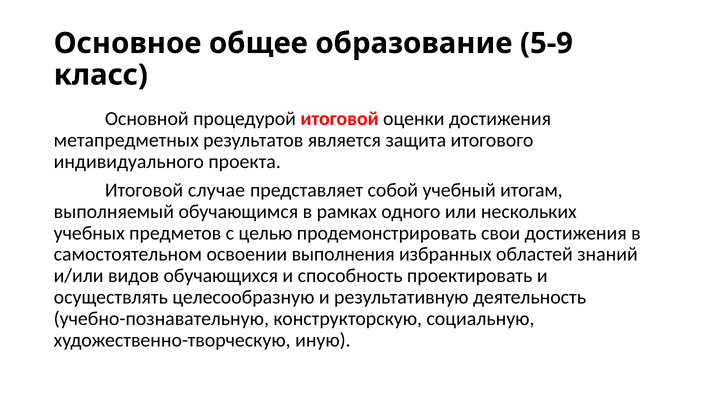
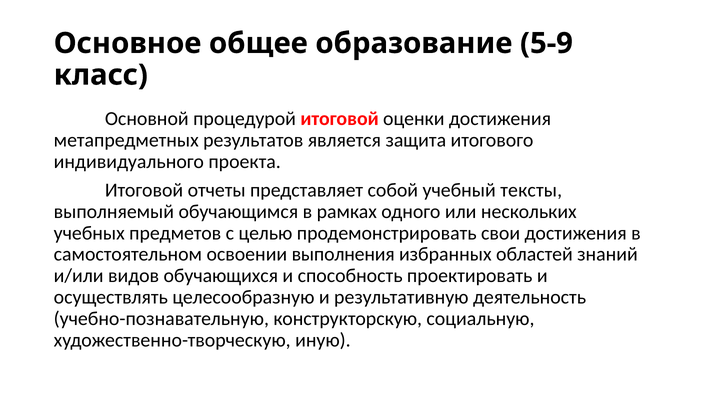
случае: случае -> отчеты
итогам: итогам -> тексты
